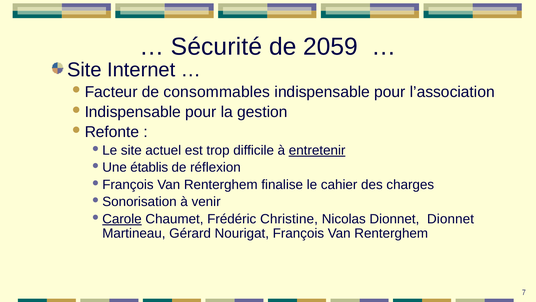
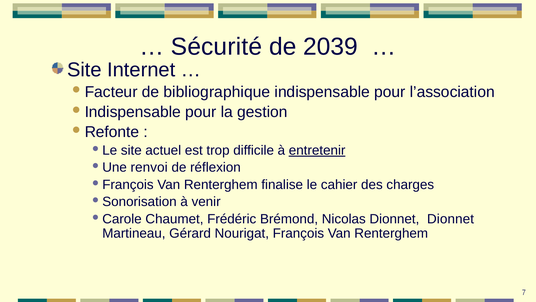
2059: 2059 -> 2039
consommables: consommables -> bibliographique
établis: établis -> renvoi
Carole underline: present -> none
Christine: Christine -> Brémond
